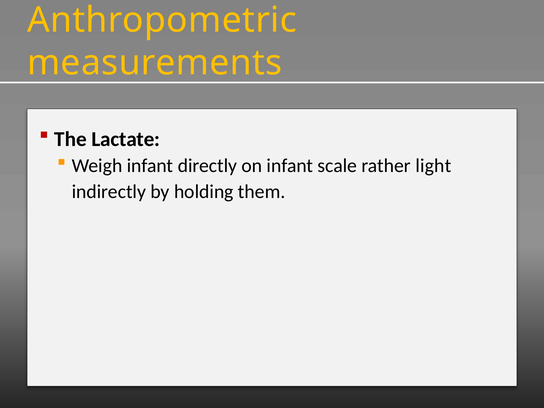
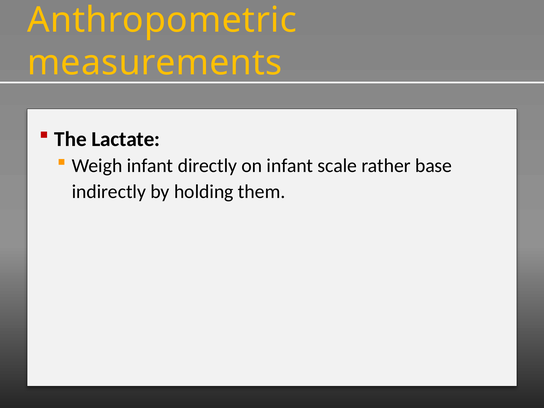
light: light -> base
